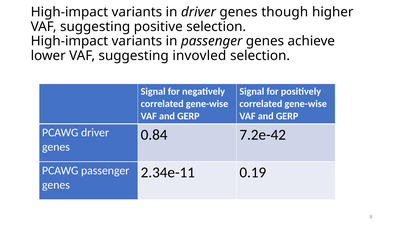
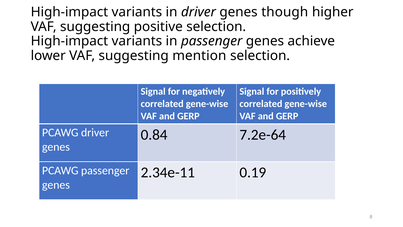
invovled: invovled -> mention
7.2e-42: 7.2e-42 -> 7.2e-64
